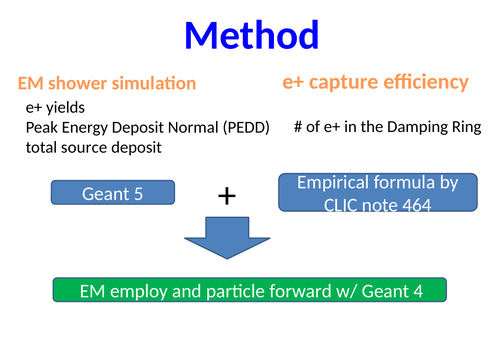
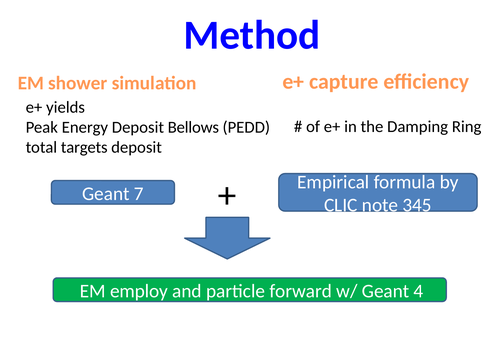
Normal: Normal -> Bellows
source: source -> targets
5: 5 -> 7
464: 464 -> 345
